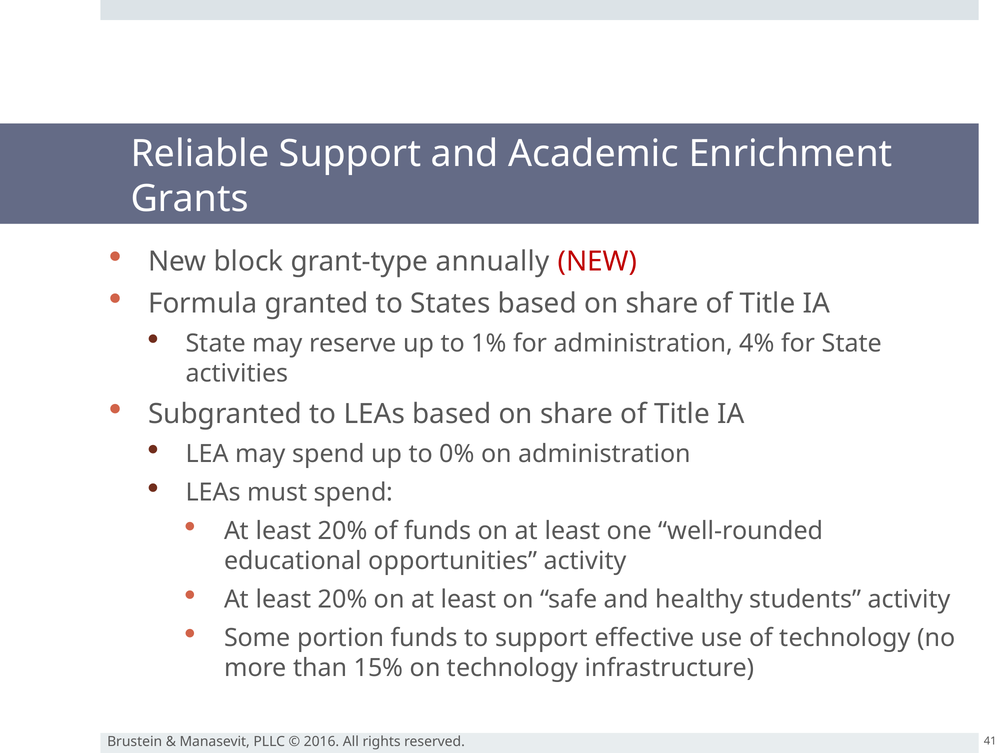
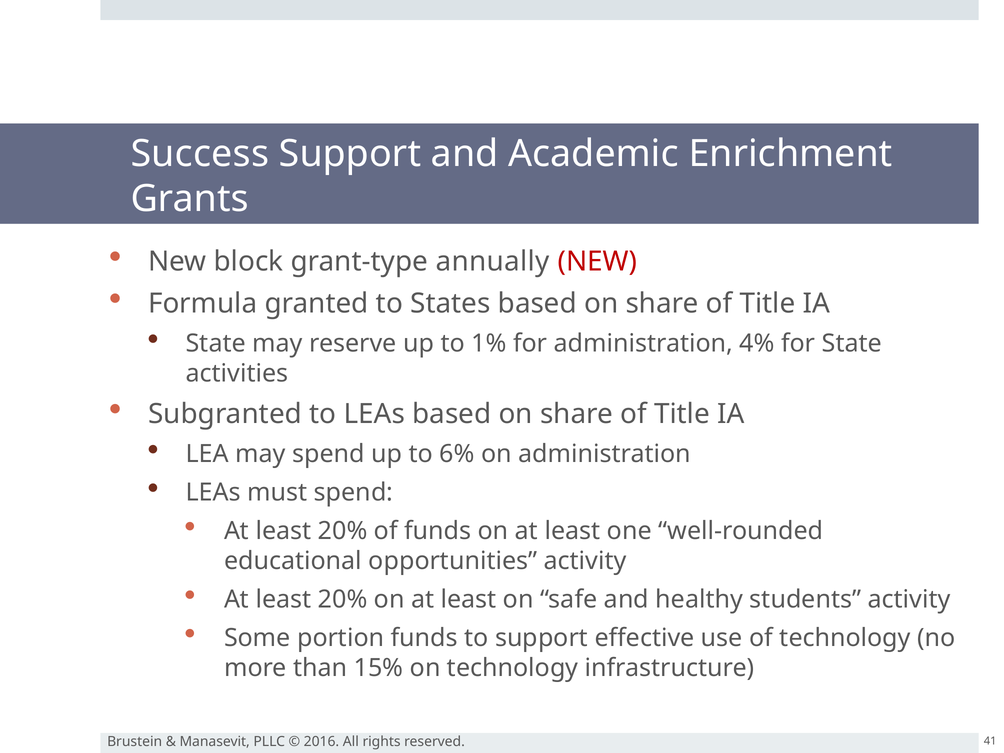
Reliable: Reliable -> Success
0%: 0% -> 6%
